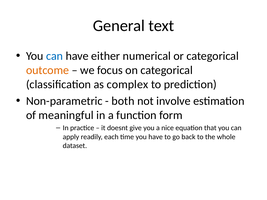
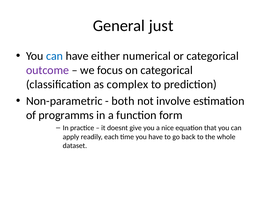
text: text -> just
outcome colour: orange -> purple
meaningful: meaningful -> programms
